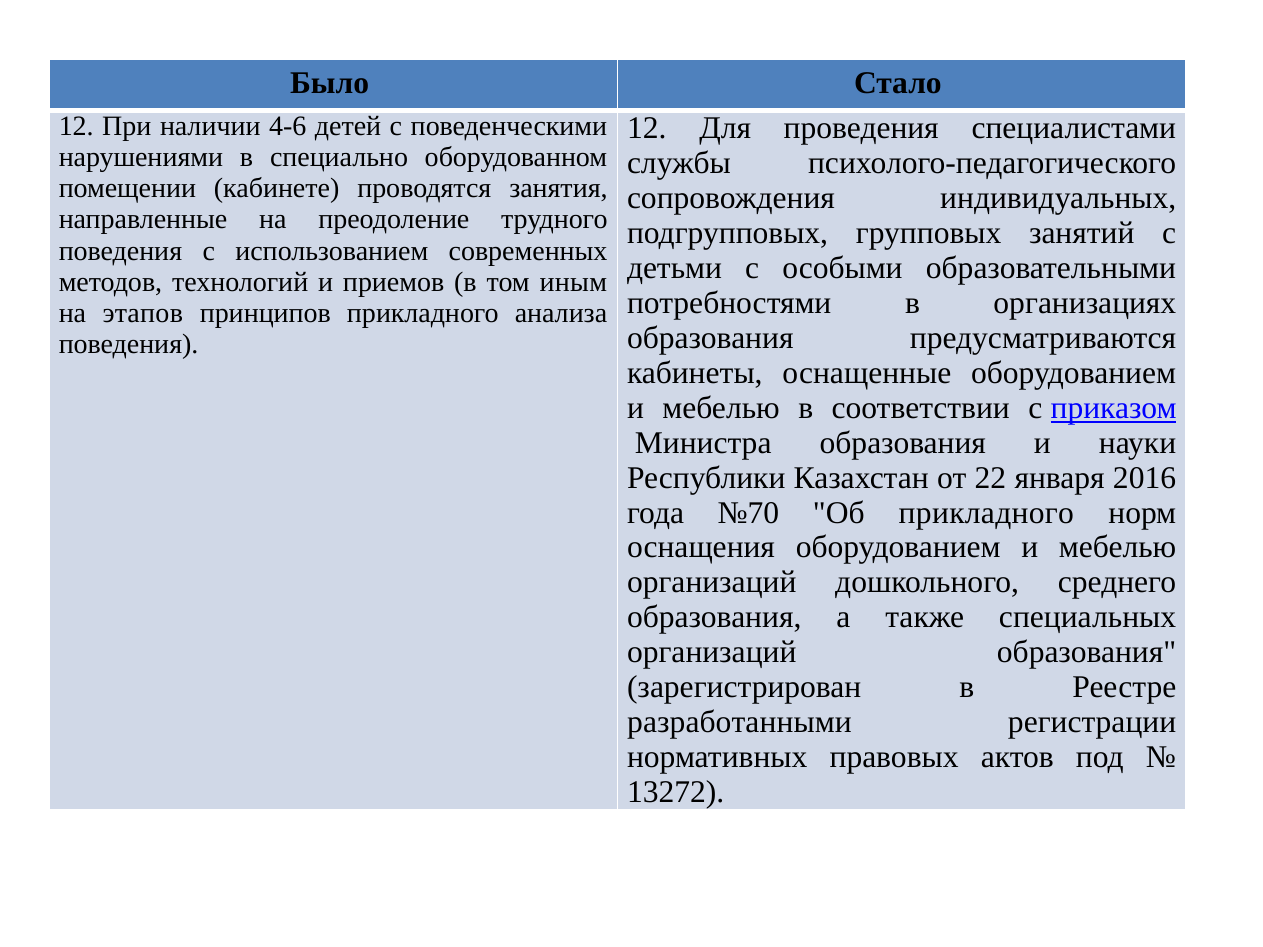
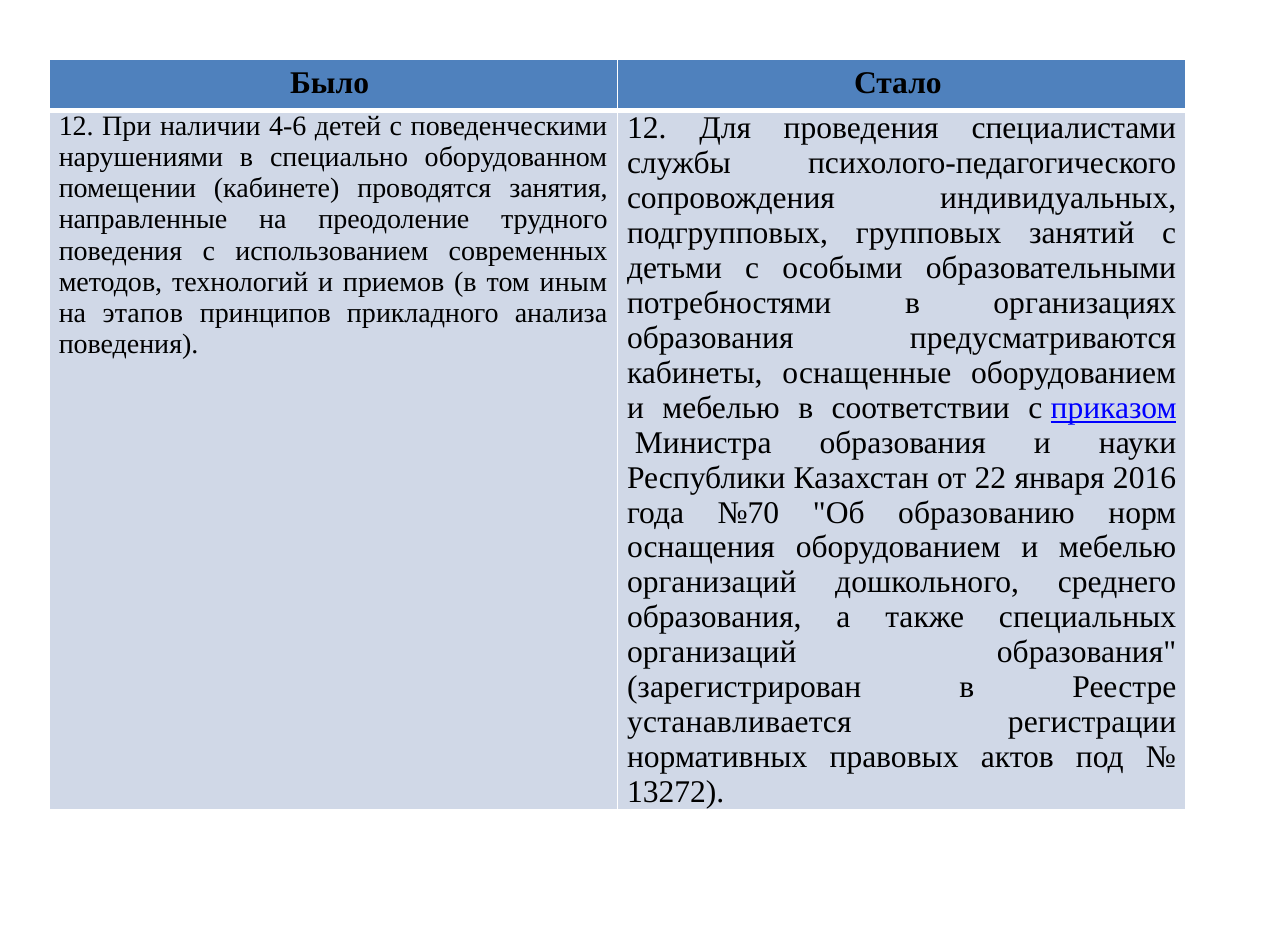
Об прикладного: прикладного -> образованию
разработанными: разработанными -> устанавливается
